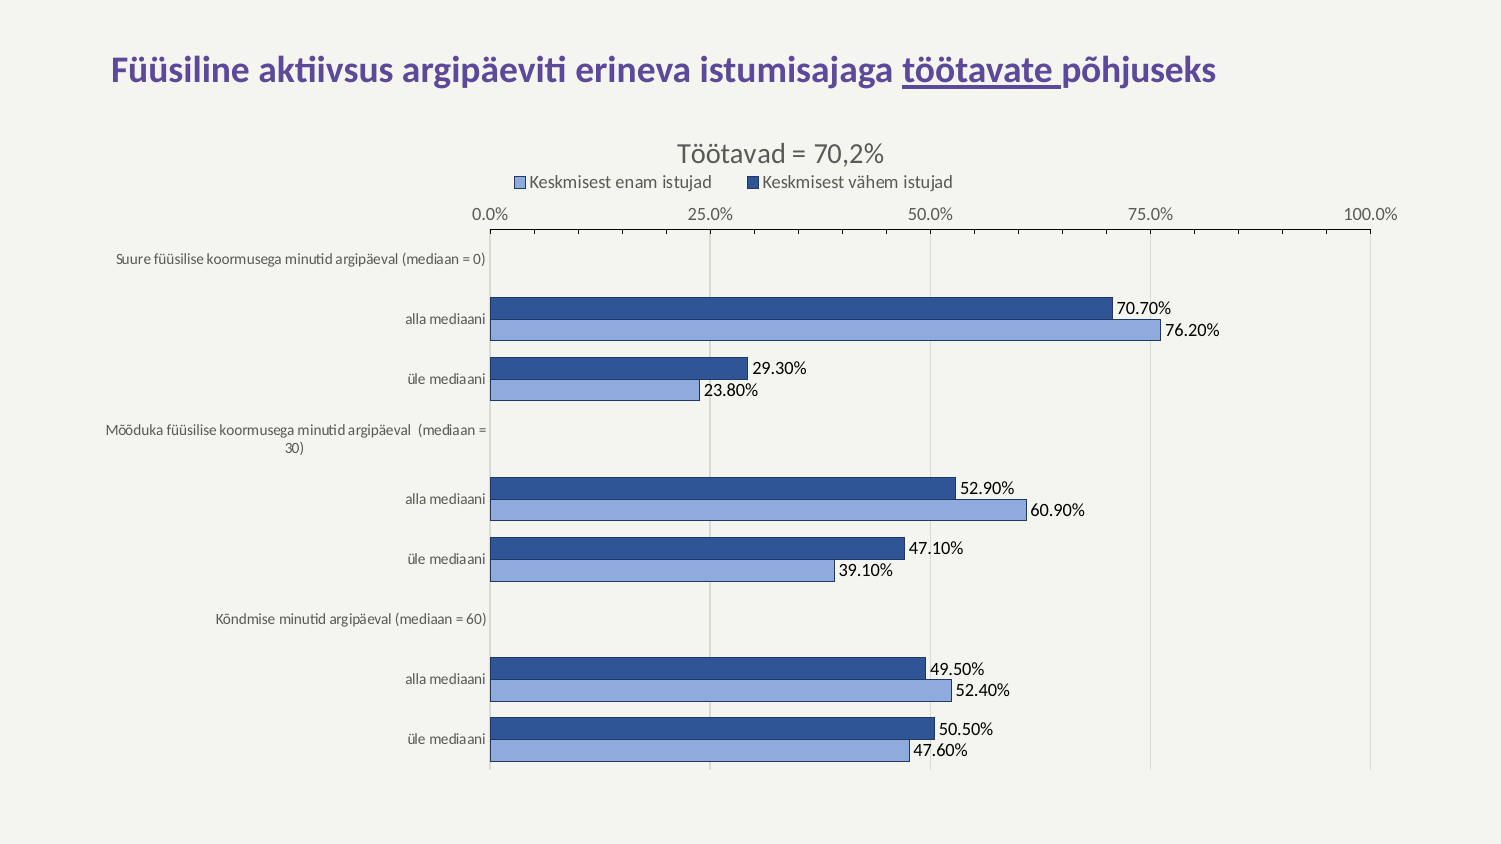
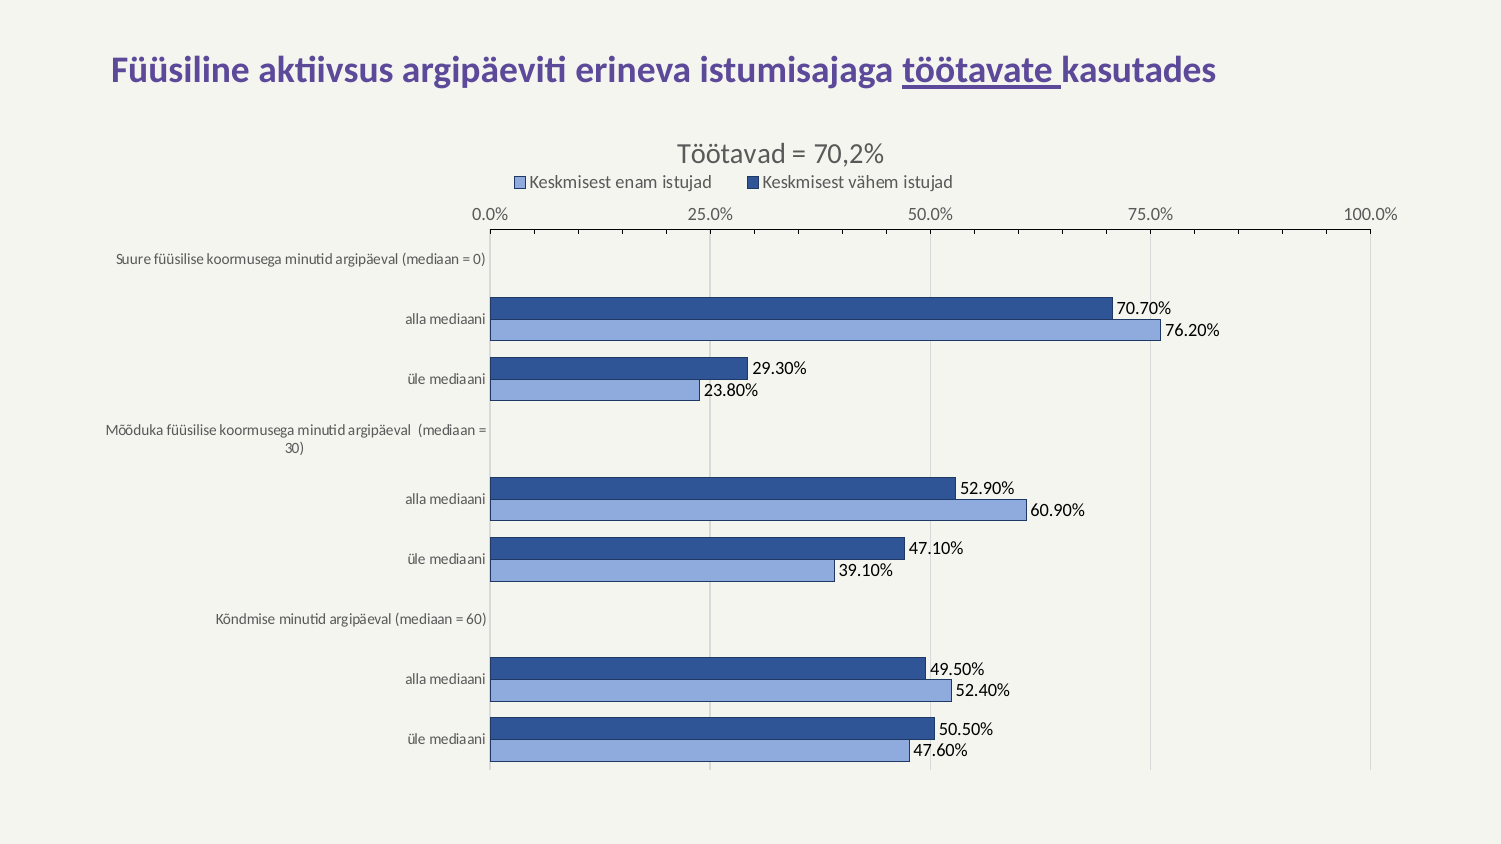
põhjuseks: põhjuseks -> kasutades
